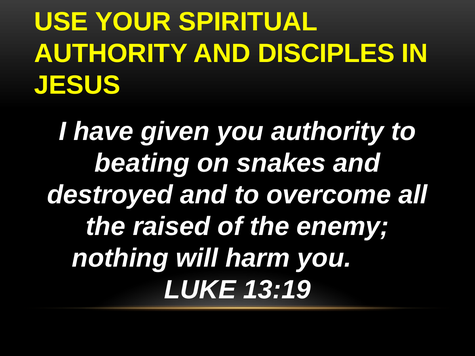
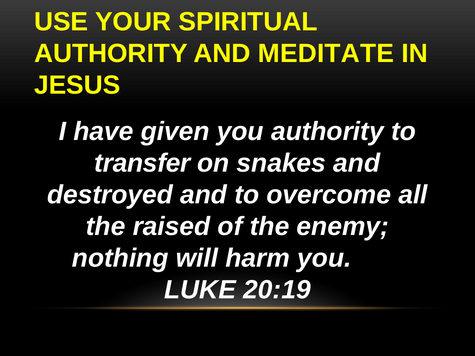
DISCIPLES: DISCIPLES -> MEDITATE
beating: beating -> transfer
13:19: 13:19 -> 20:19
